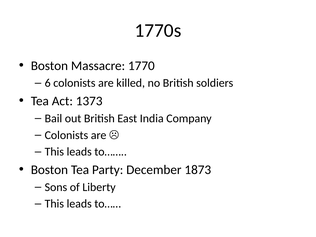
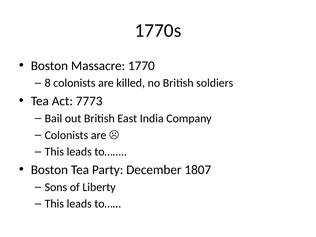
6: 6 -> 8
1373: 1373 -> 7773
1873: 1873 -> 1807
